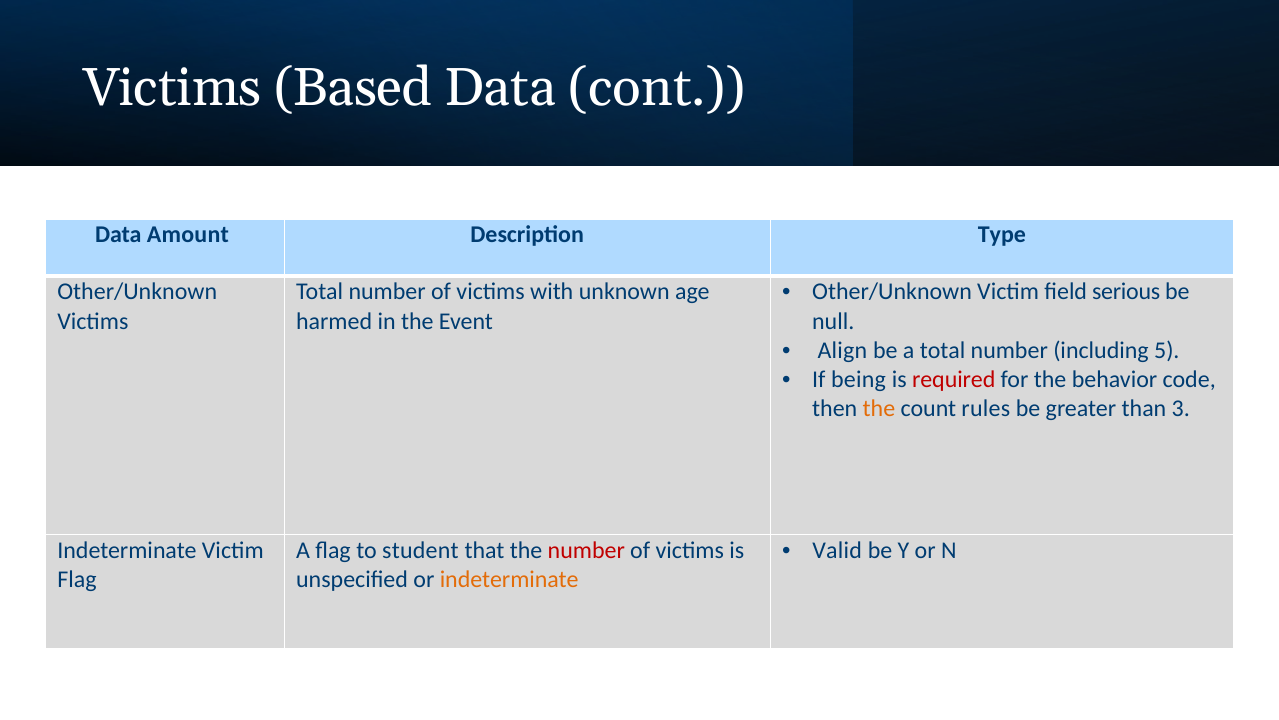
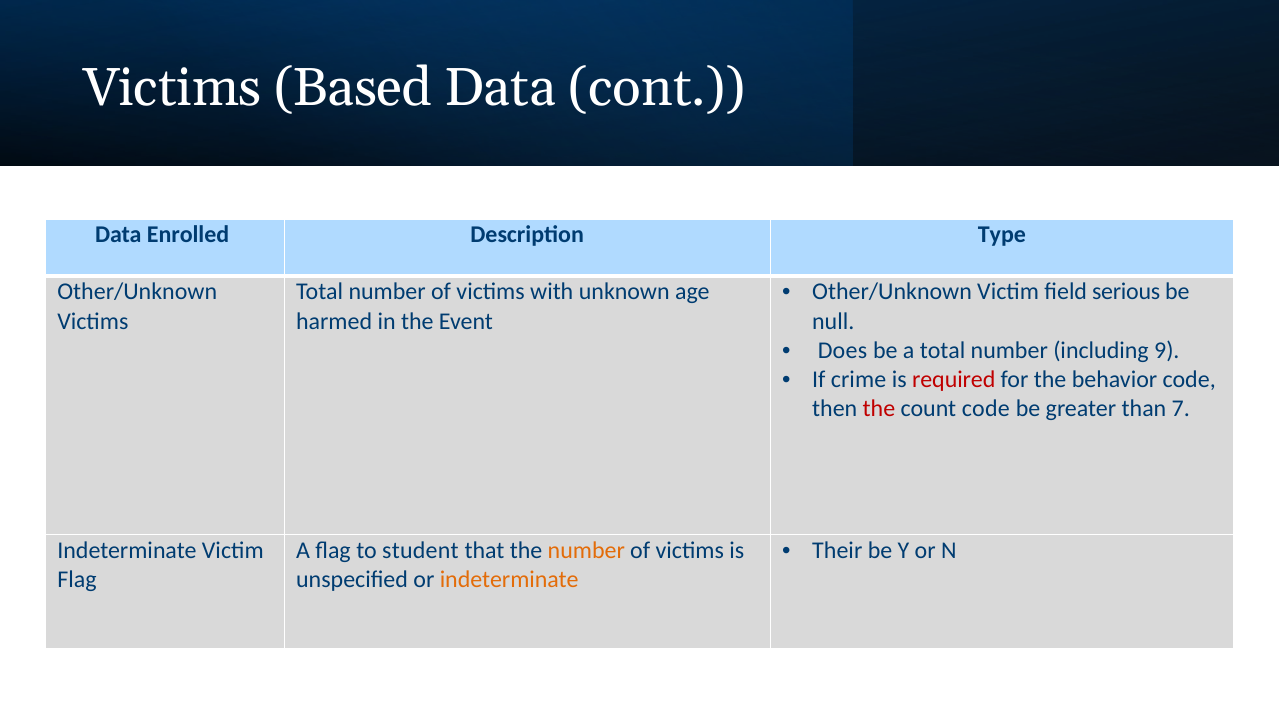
Amount: Amount -> Enrolled
Align: Align -> Does
5: 5 -> 9
being: being -> crime
the at (879, 409) colour: orange -> red
count rules: rules -> code
3: 3 -> 7
Valid: Valid -> Their
number at (586, 550) colour: red -> orange
